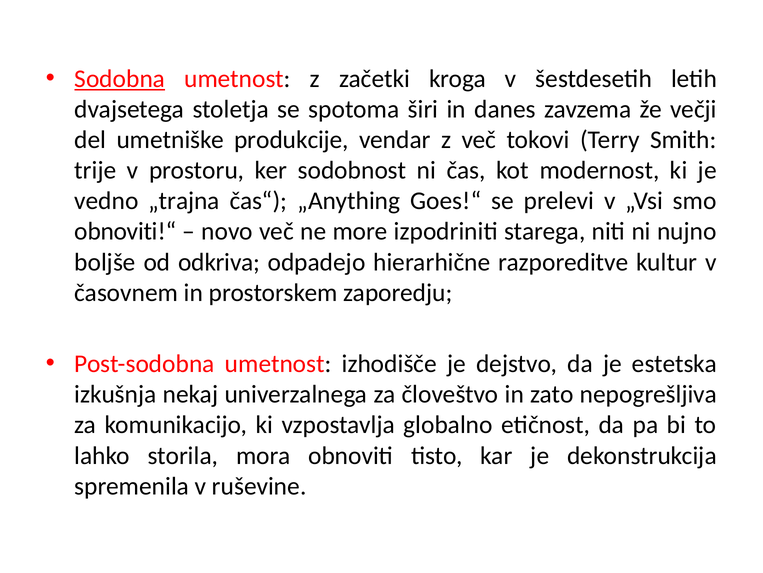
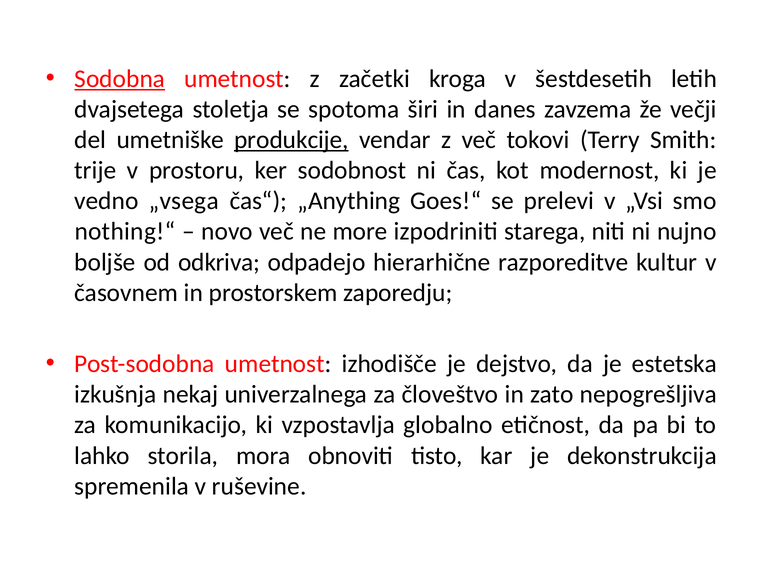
produkcije underline: none -> present
„trajna: „trajna -> „vsega
obnoviti!“: obnoviti!“ -> nothing!“
